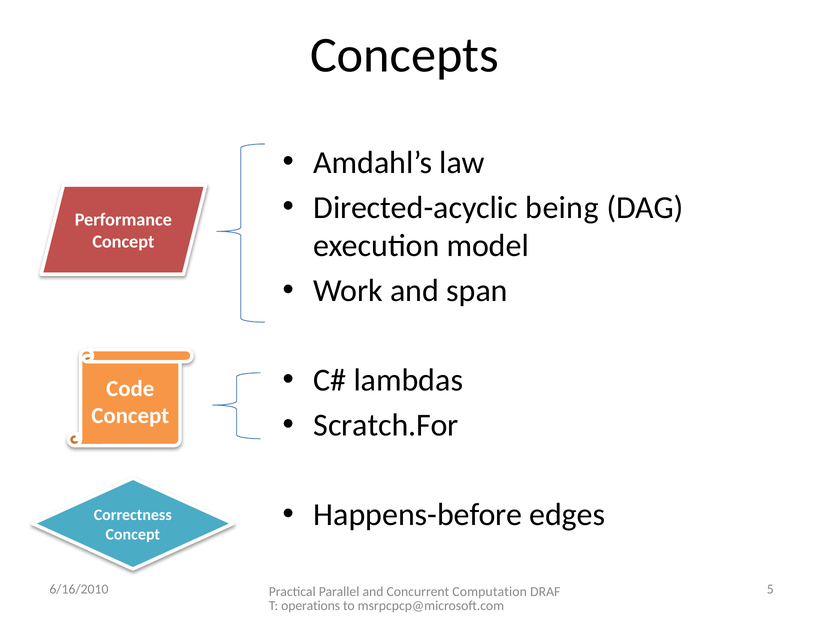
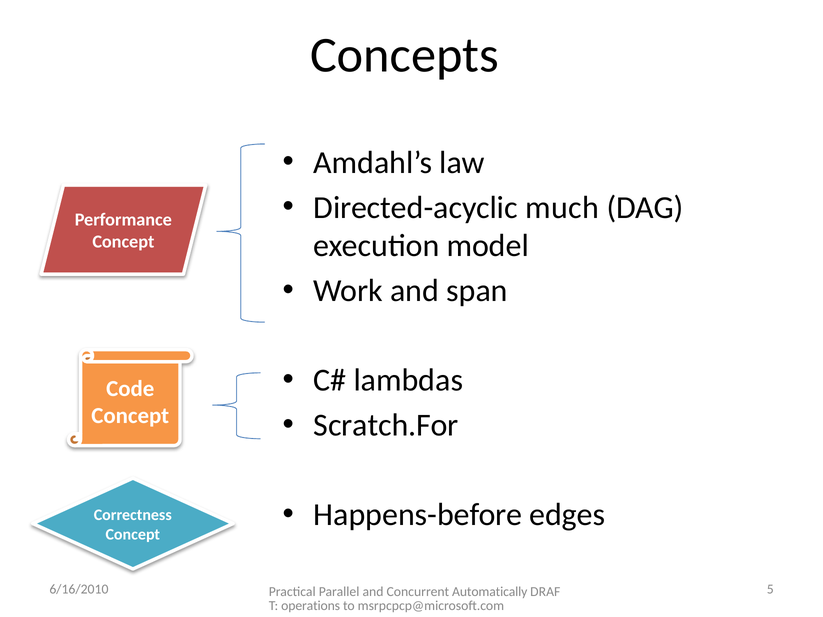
being: being -> much
Computation: Computation -> Automatically
